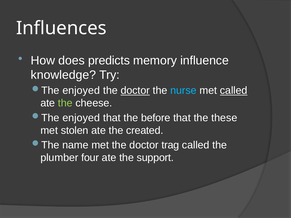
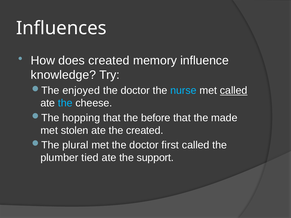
does predicts: predicts -> created
doctor at (135, 91) underline: present -> none
the at (65, 103) colour: light green -> light blue
enjoyed at (81, 118): enjoyed -> hopping
these: these -> made
name: name -> plural
trag: trag -> first
four: four -> tied
